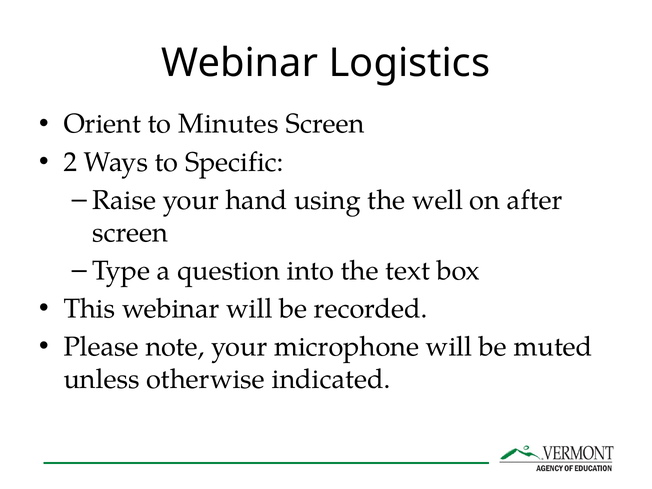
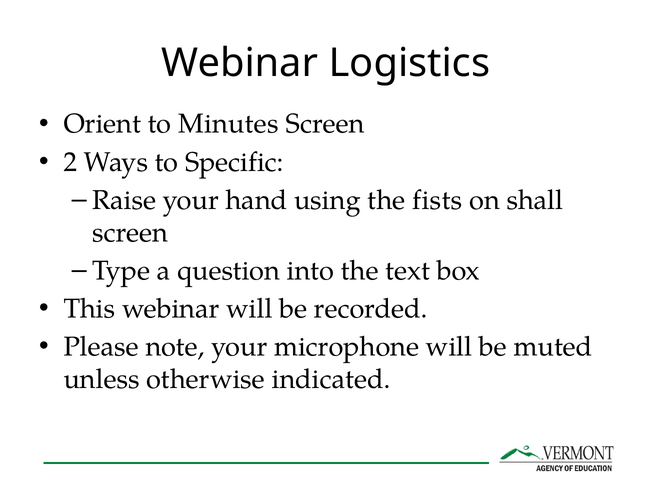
well: well -> fists
after: after -> shall
